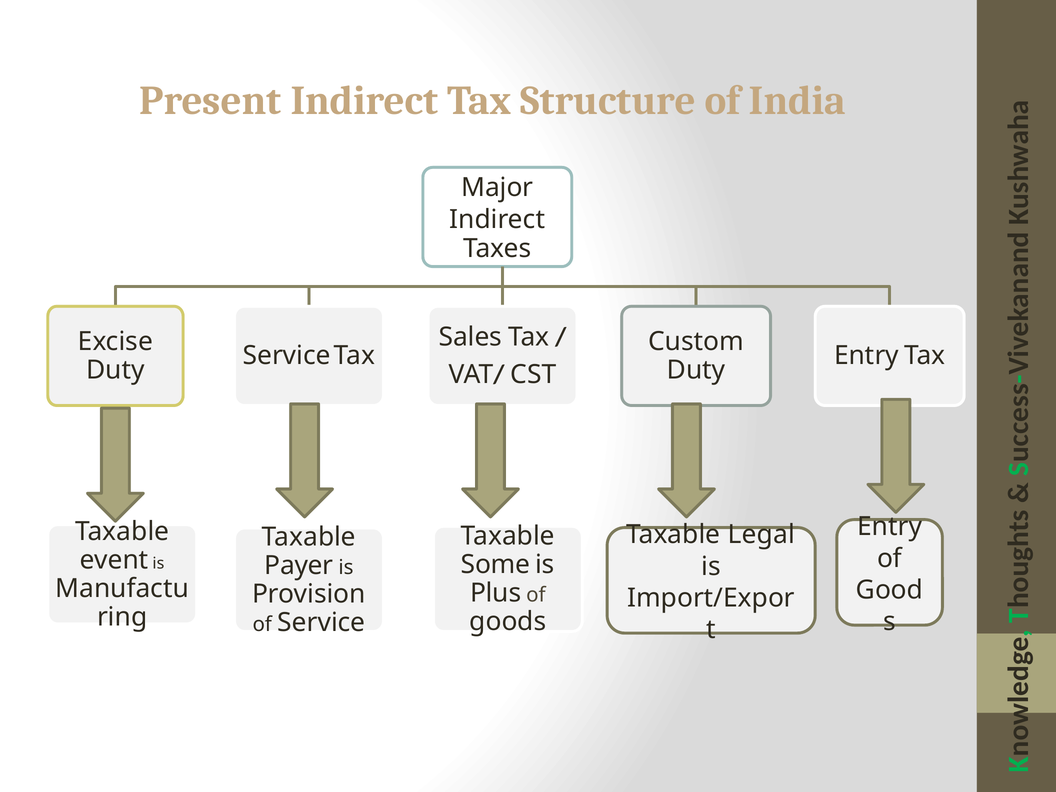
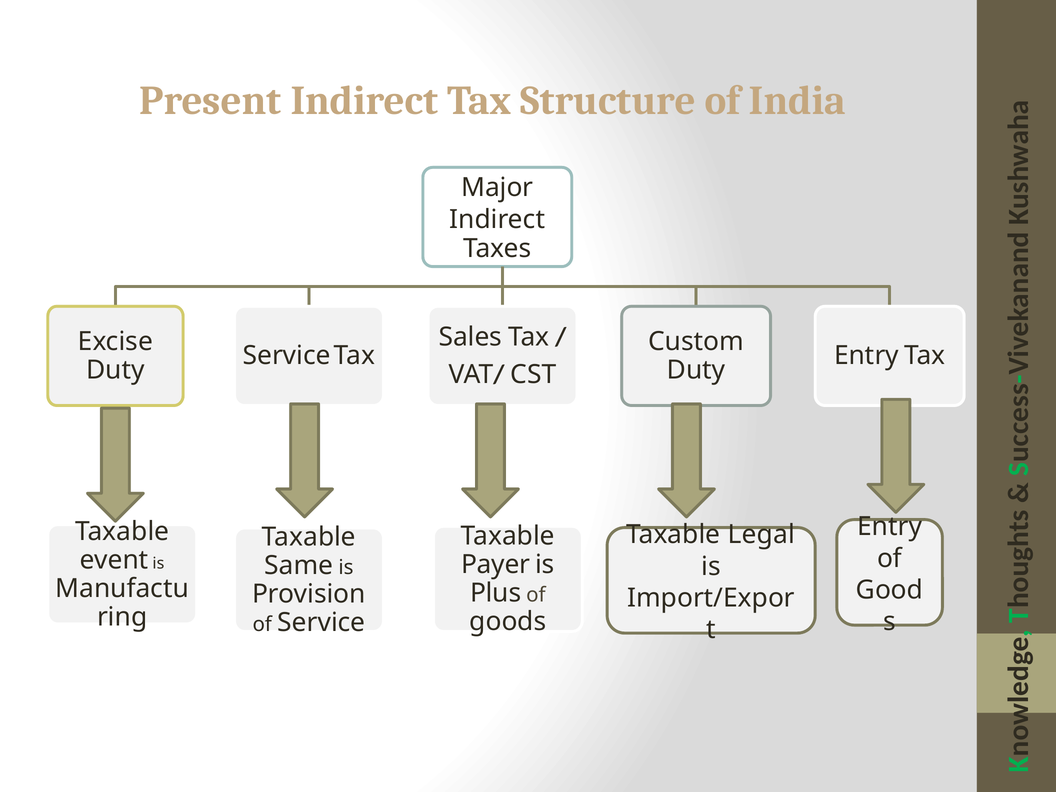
Some: Some -> Payer
Payer: Payer -> Same
